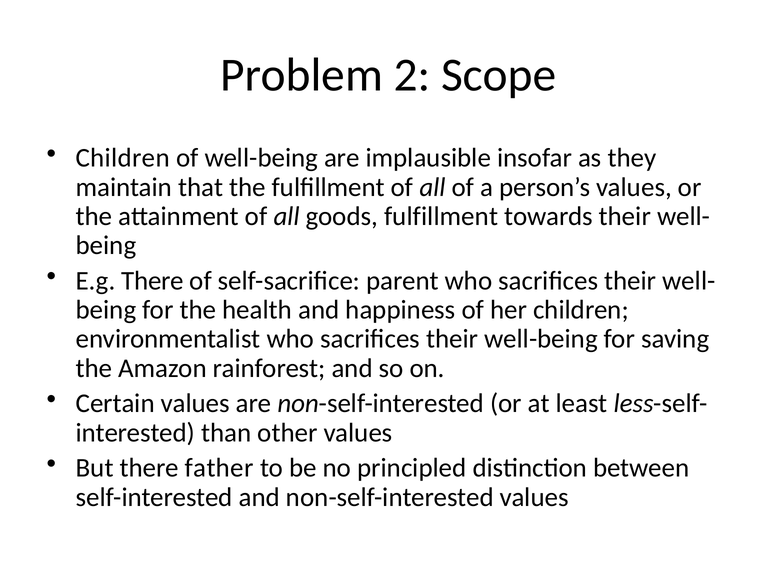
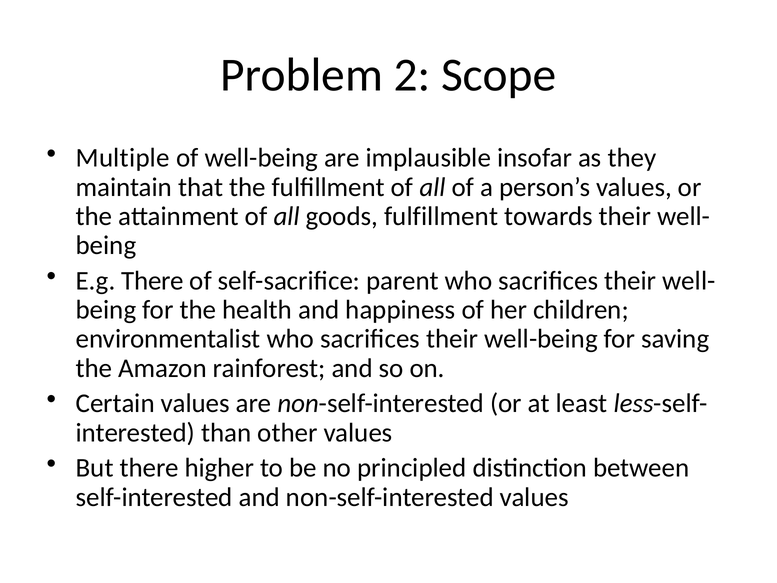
Children at (123, 158): Children -> Multiple
father: father -> higher
